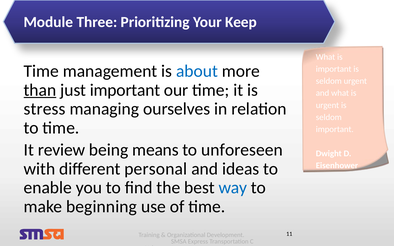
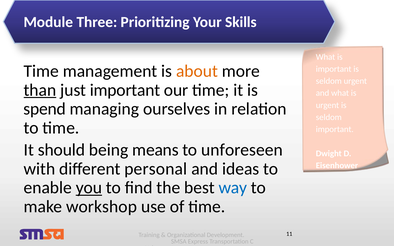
Keep: Keep -> Skills
about colour: blue -> orange
stress: stress -> spend
review: review -> should
you underline: none -> present
beginning: beginning -> workshop
